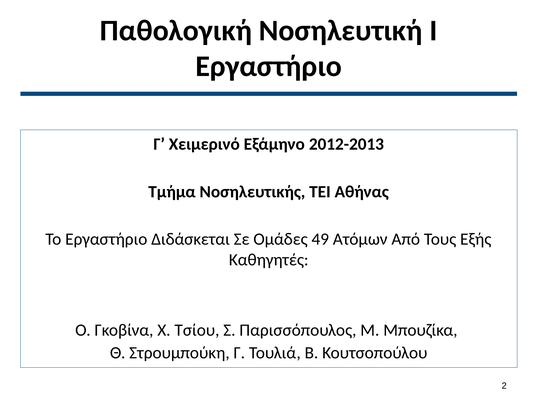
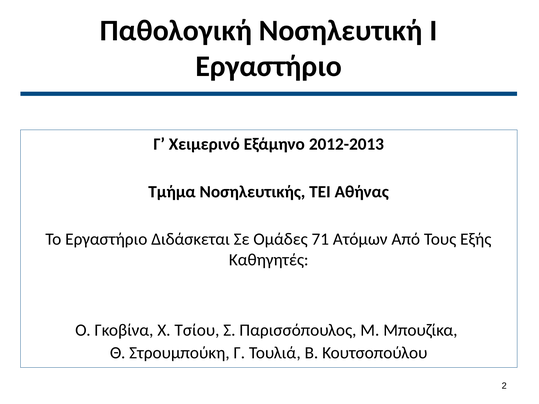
49: 49 -> 71
